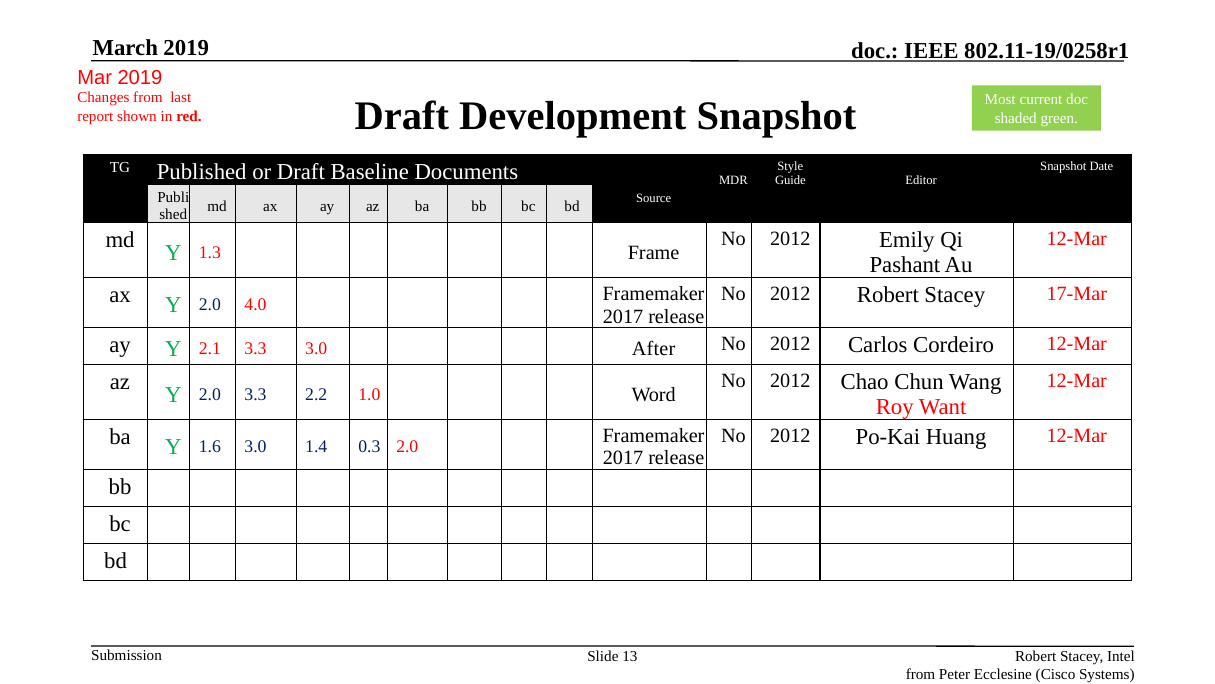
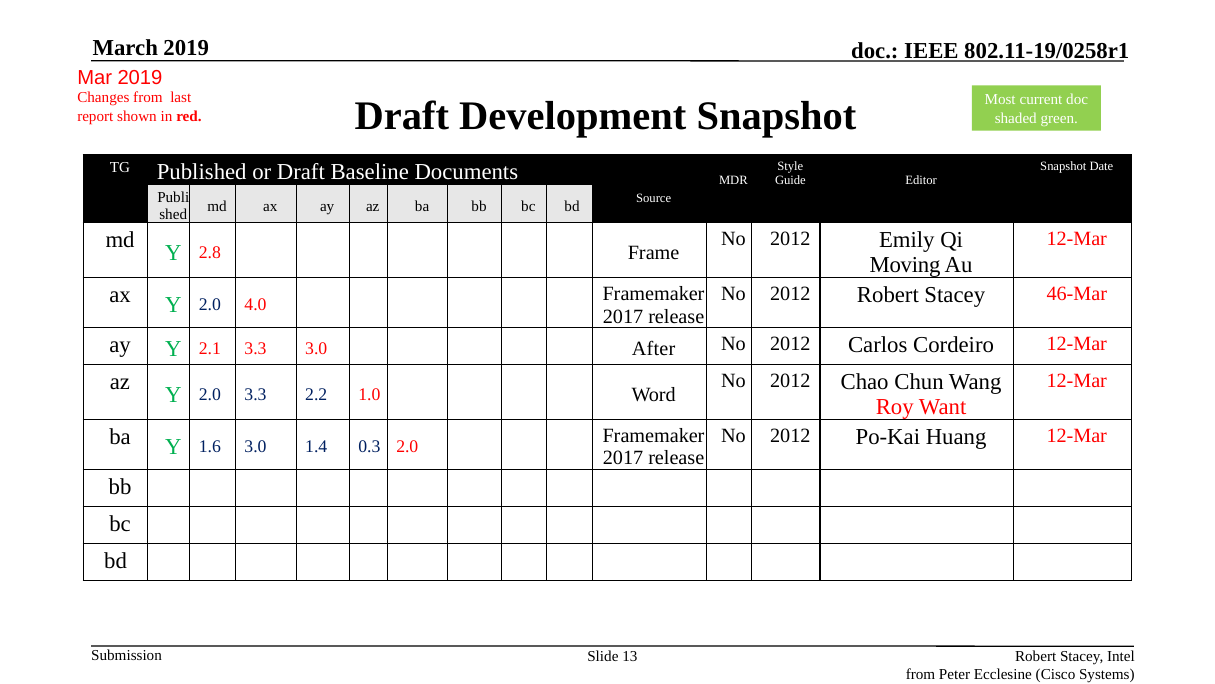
1.3: 1.3 -> 2.8
Pashant: Pashant -> Moving
17-Mar: 17-Mar -> 46-Mar
